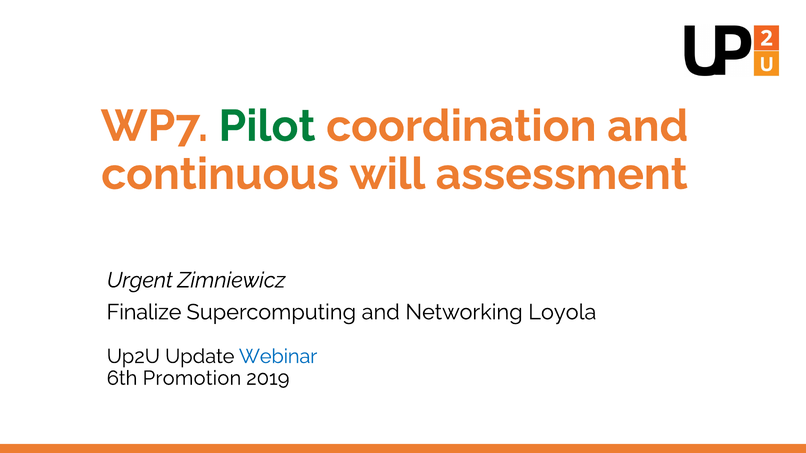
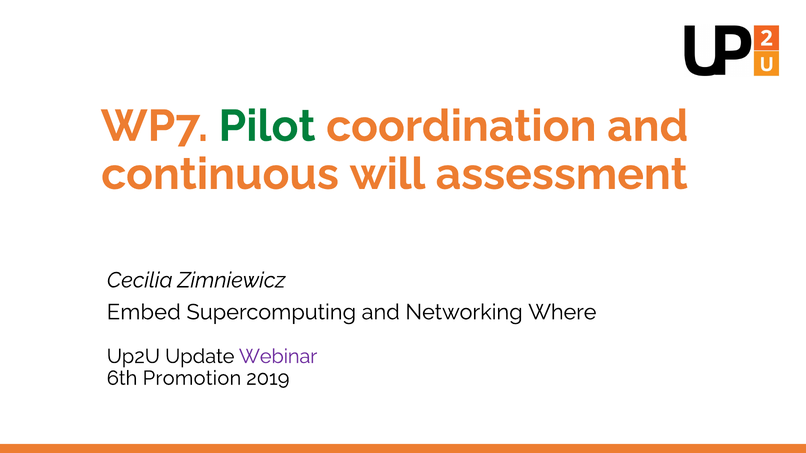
Urgent: Urgent -> Cecilia
Finalize: Finalize -> Embed
Loyola: Loyola -> Where
Webinar colour: blue -> purple
